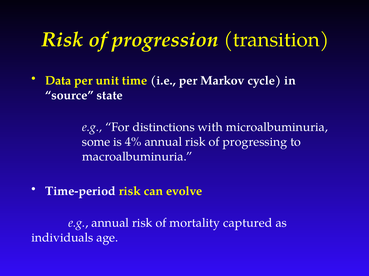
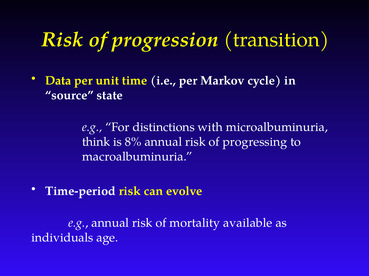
some: some -> think
4%: 4% -> 8%
captured: captured -> available
